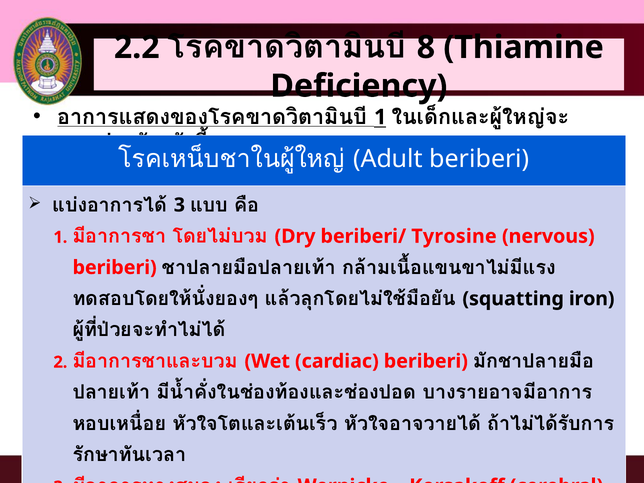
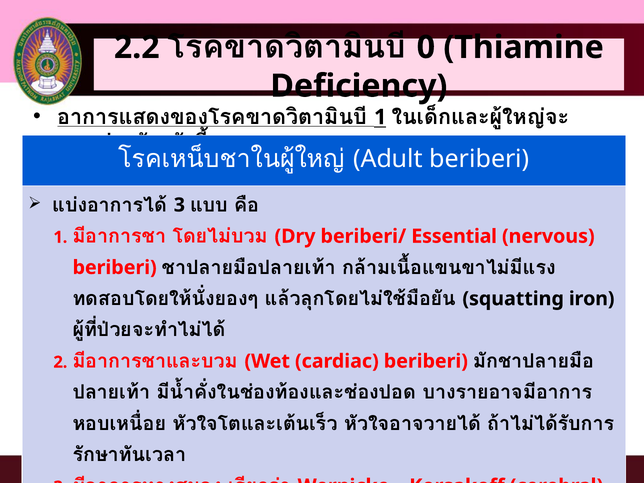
8: 8 -> 0
Tyrosine: Tyrosine -> Essential
